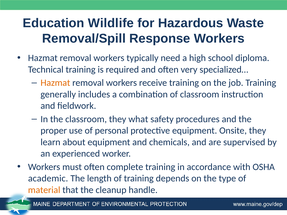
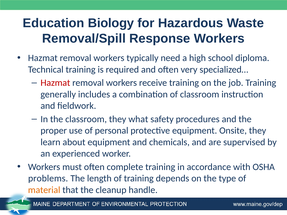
Wildlife: Wildlife -> Biology
Hazmat at (55, 83) colour: orange -> red
academic: academic -> problems
